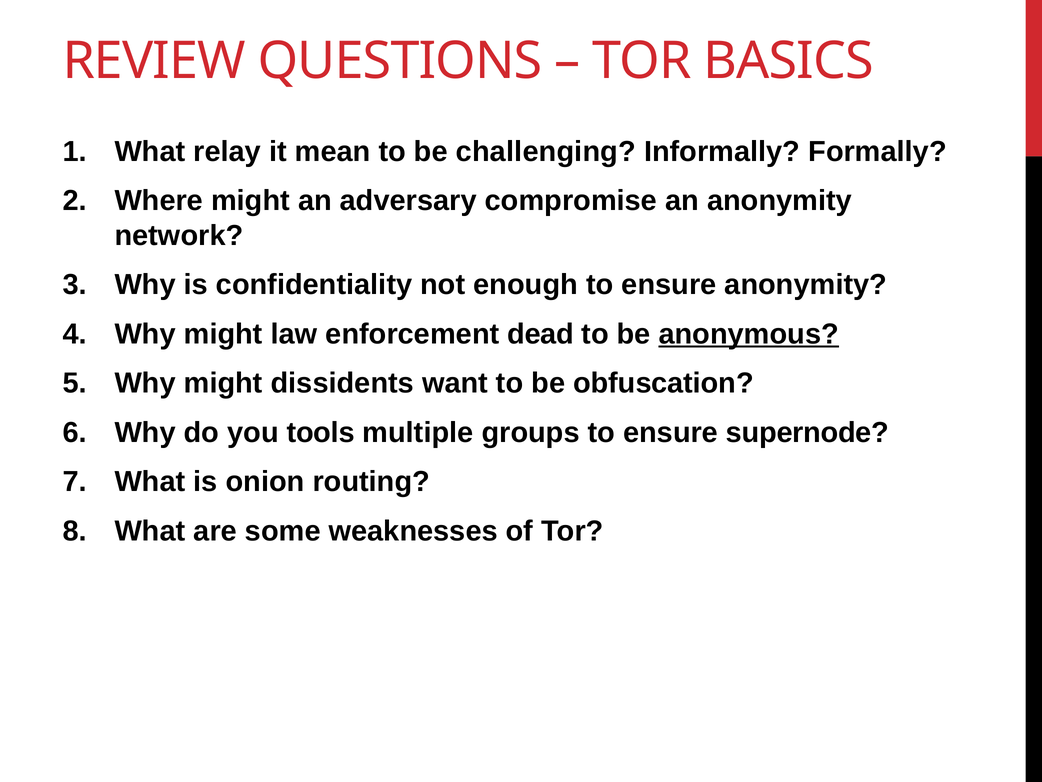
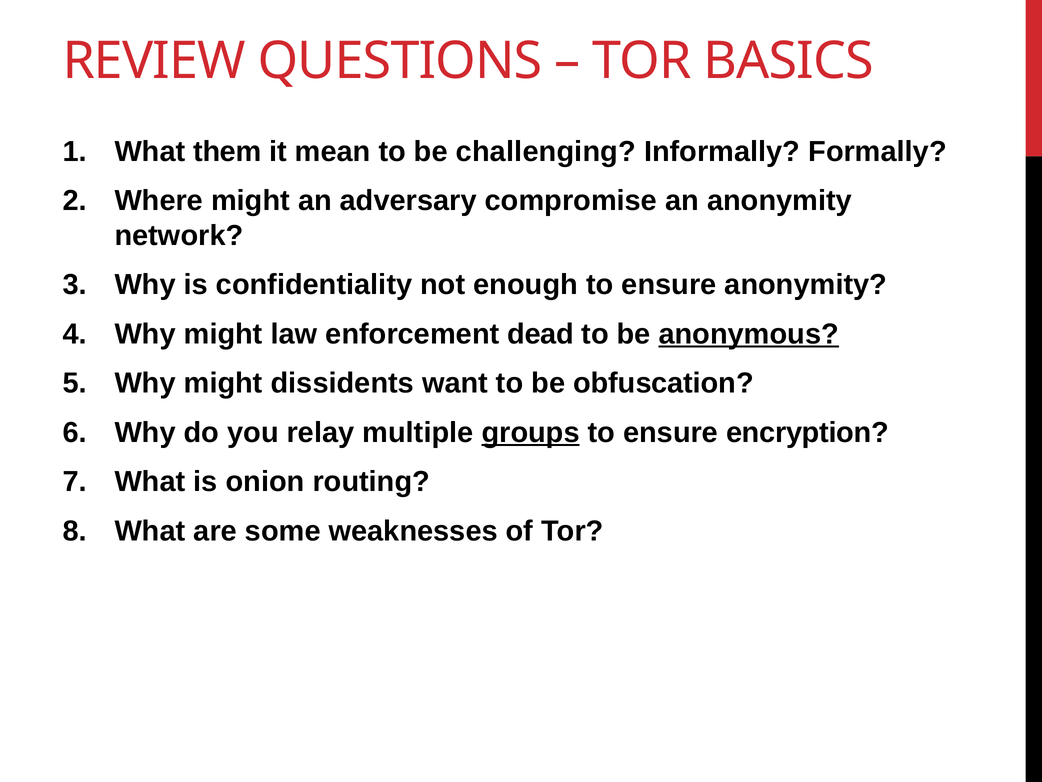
relay: relay -> them
tools: tools -> relay
groups underline: none -> present
supernode: supernode -> encryption
